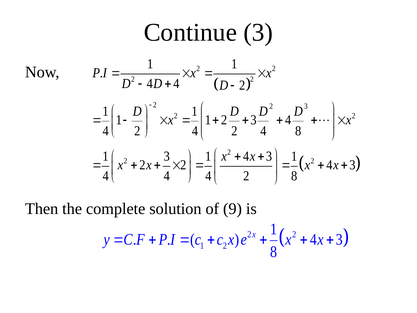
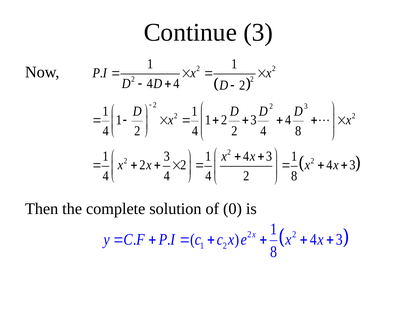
9: 9 -> 0
